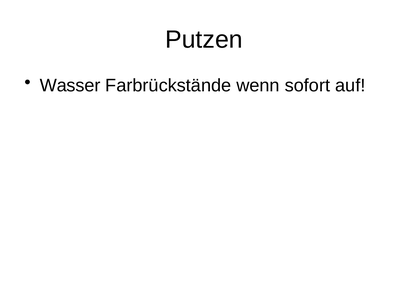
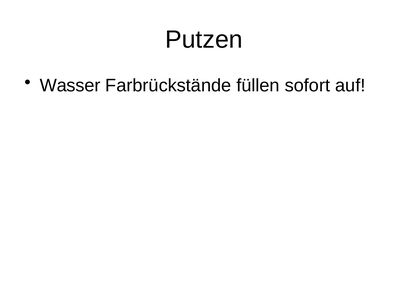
wenn: wenn -> füllen
